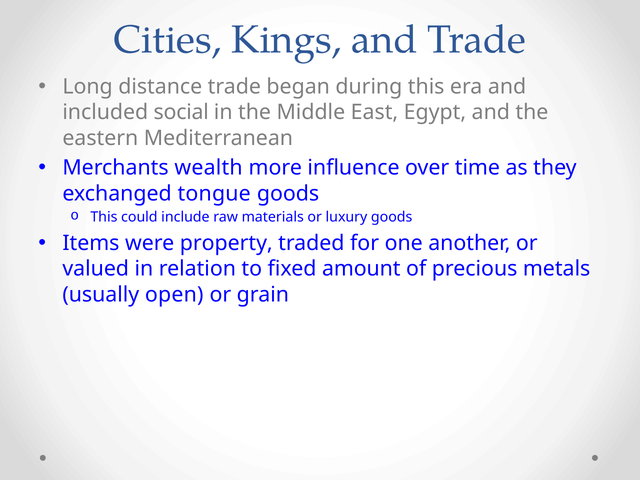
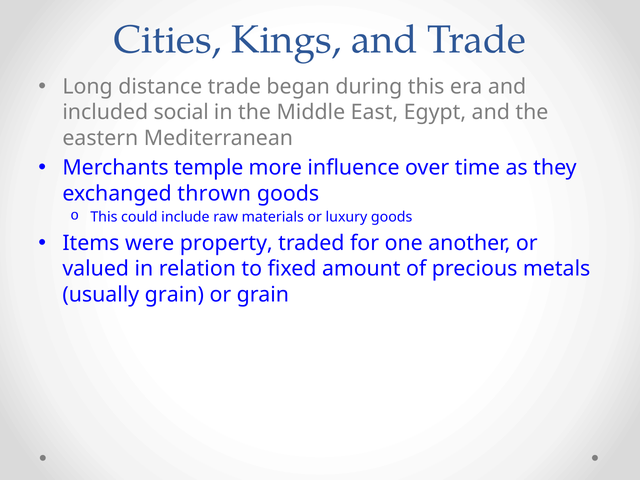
wealth: wealth -> temple
tongue: tongue -> thrown
usually open: open -> grain
